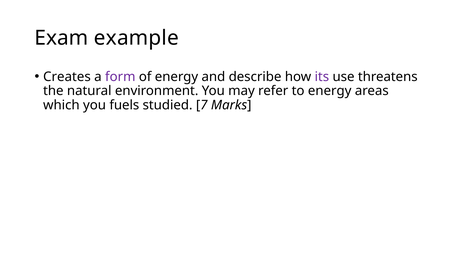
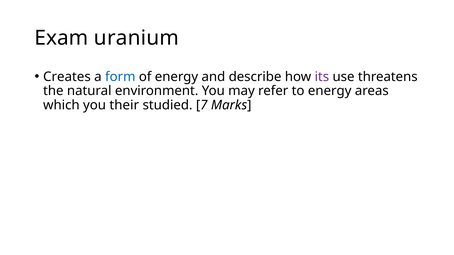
example: example -> uranium
form colour: purple -> blue
fuels: fuels -> their
